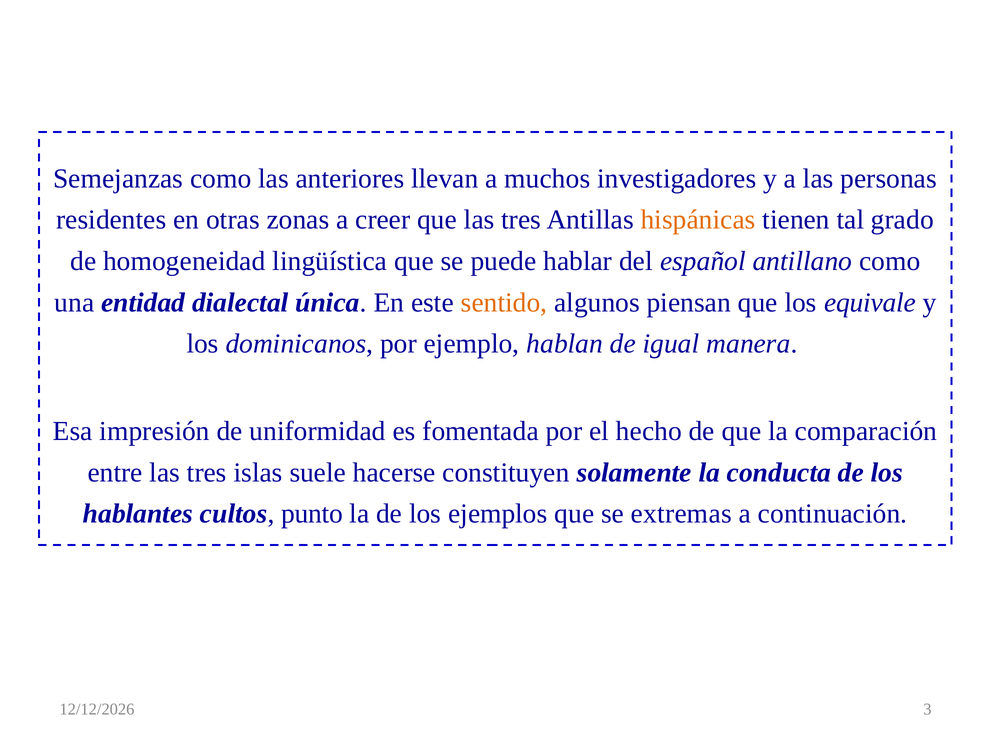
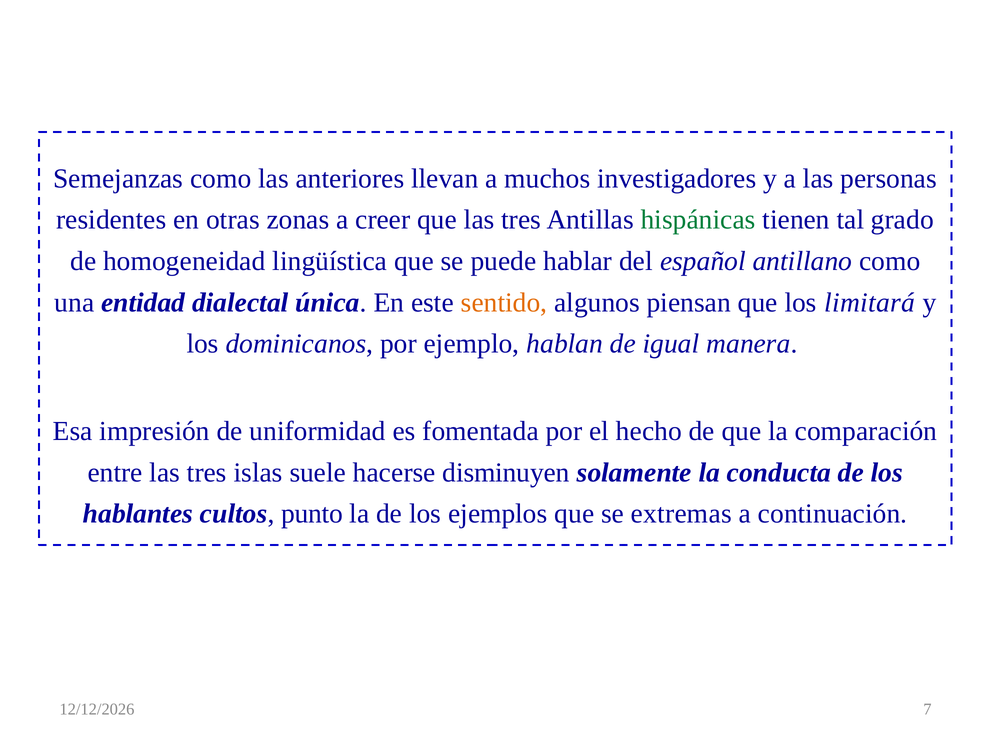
hispánicas colour: orange -> green
equivale: equivale -> limitará
constituyen: constituyen -> disminuyen
3: 3 -> 7
